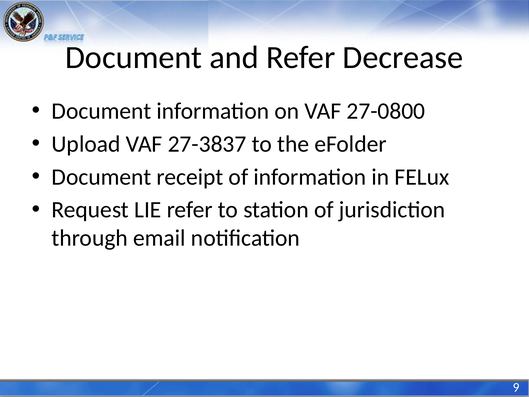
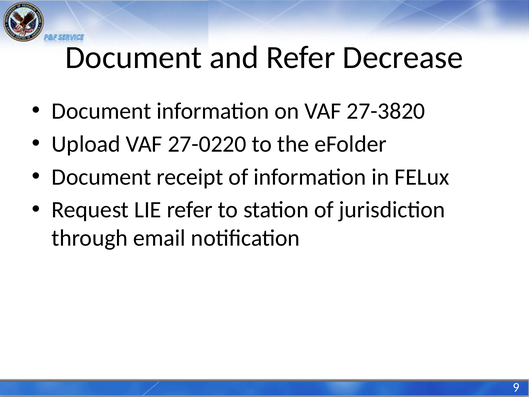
27-0800: 27-0800 -> 27-3820
27-3837: 27-3837 -> 27-0220
